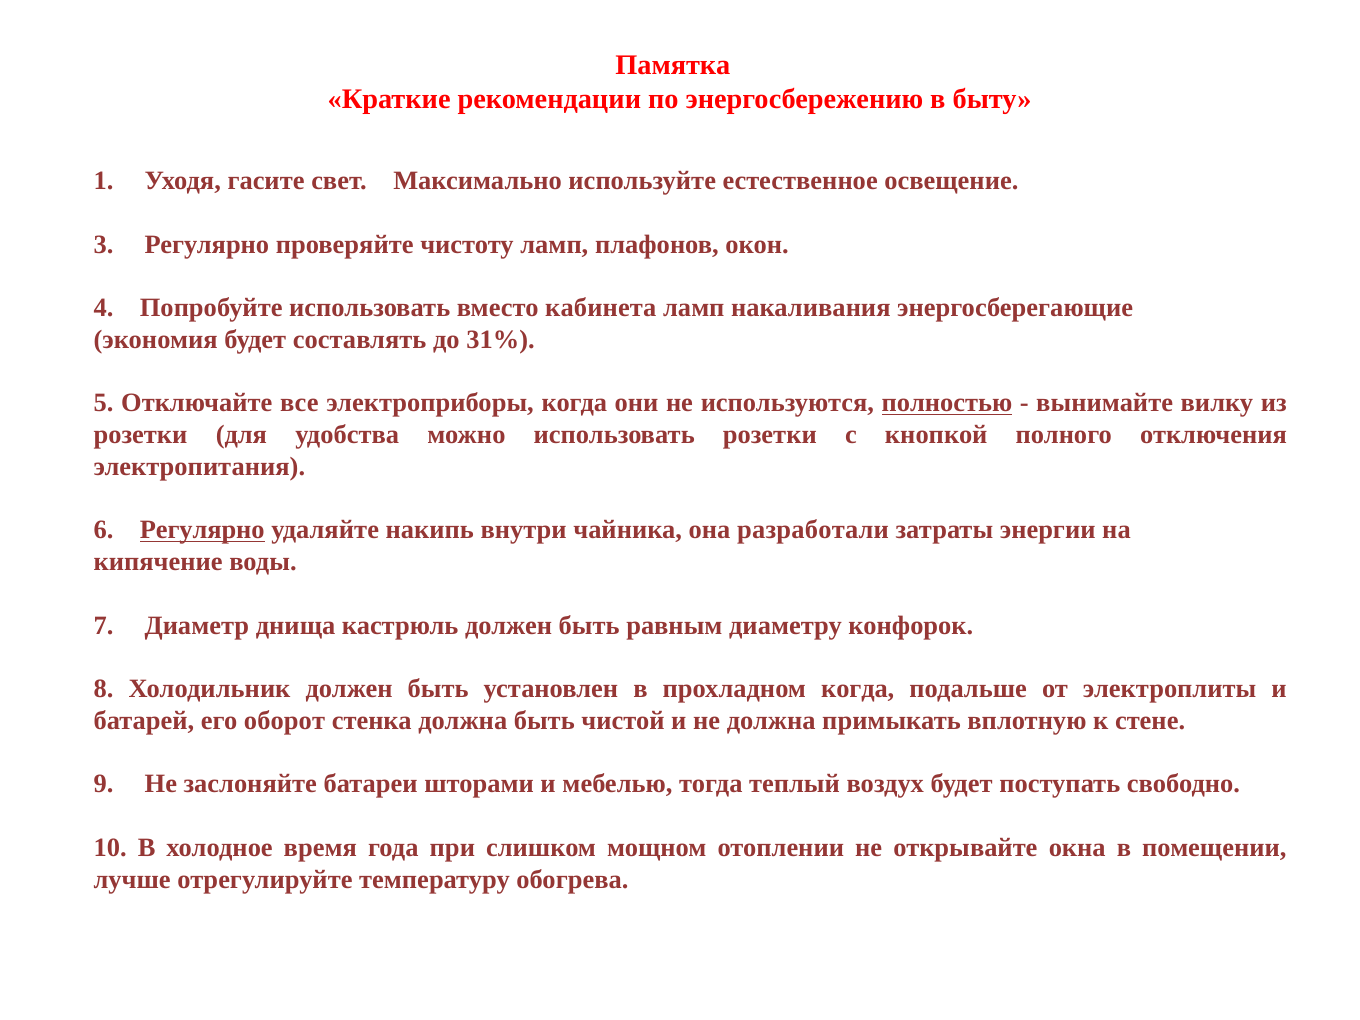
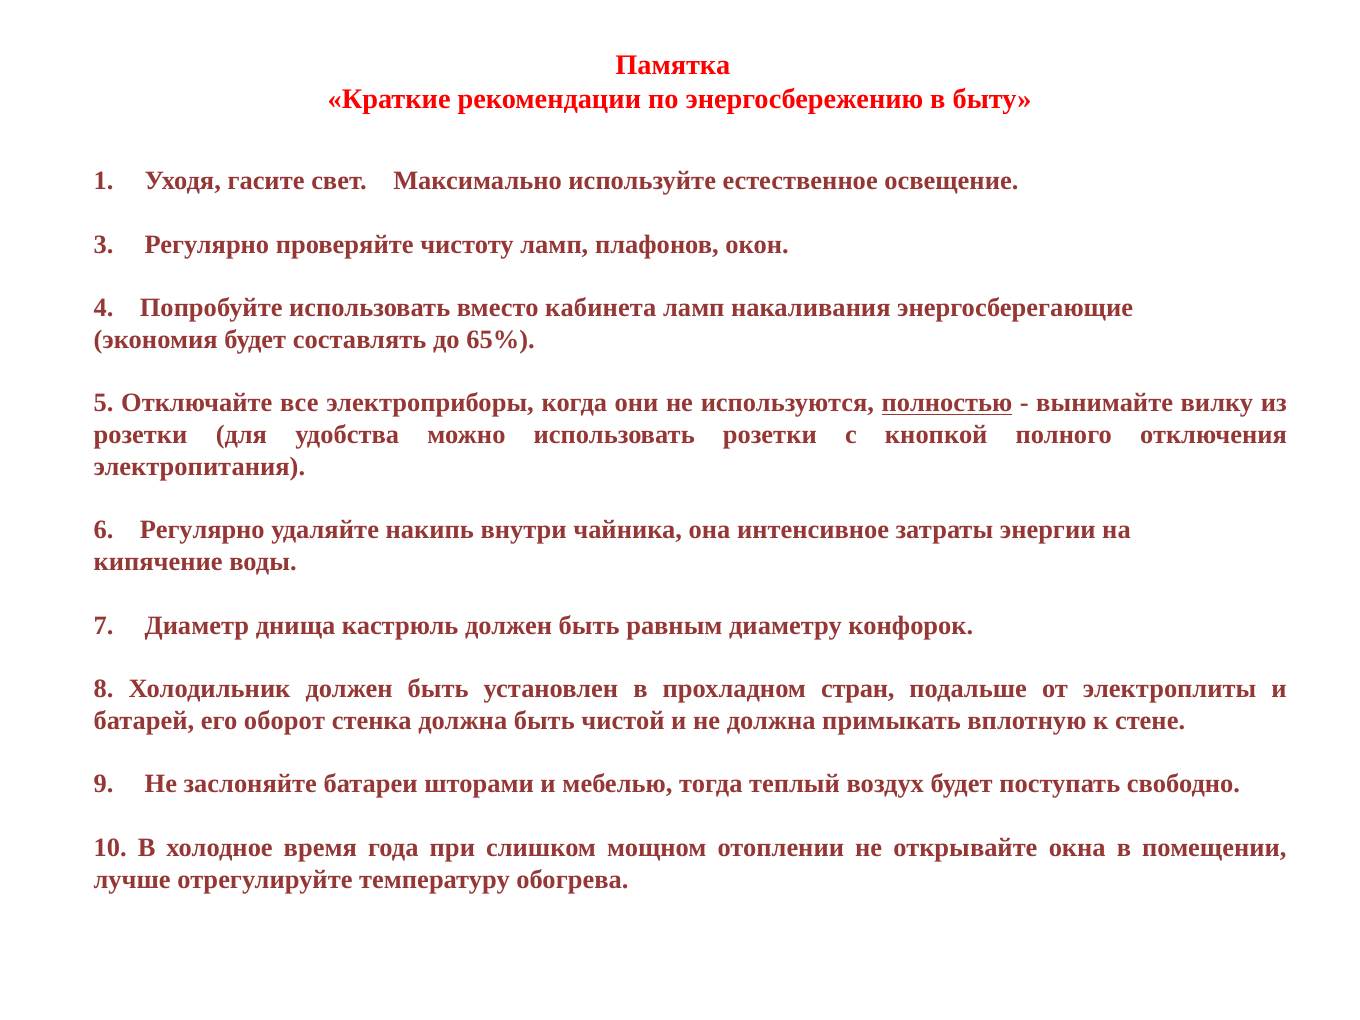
31%: 31% -> 65%
Регулярно at (202, 530) underline: present -> none
разработали: разработали -> интенсивное
прохладном когда: когда -> стран
